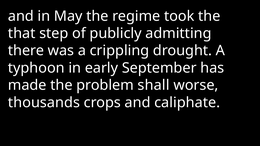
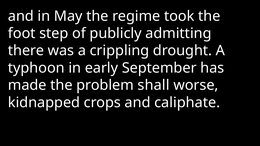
that: that -> foot
thousands: thousands -> kidnapped
